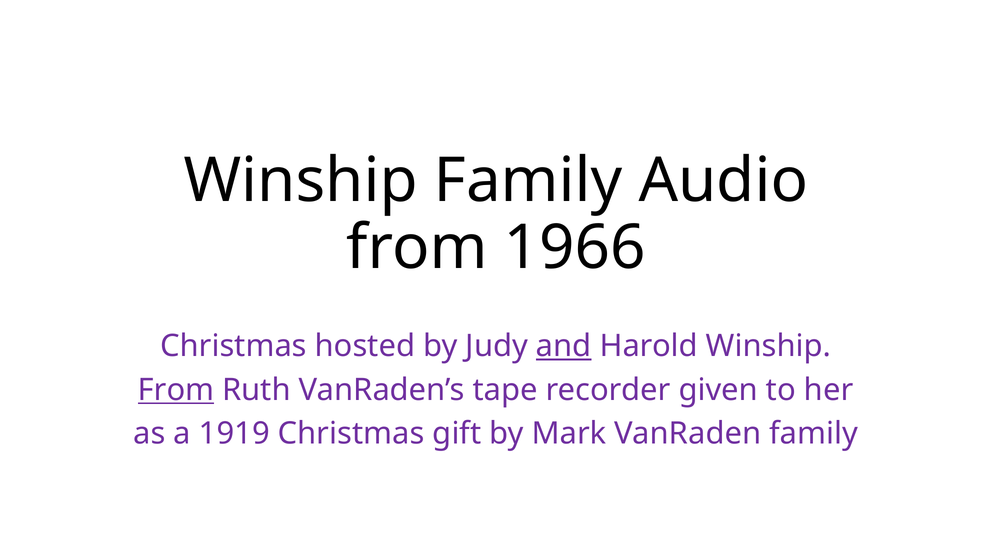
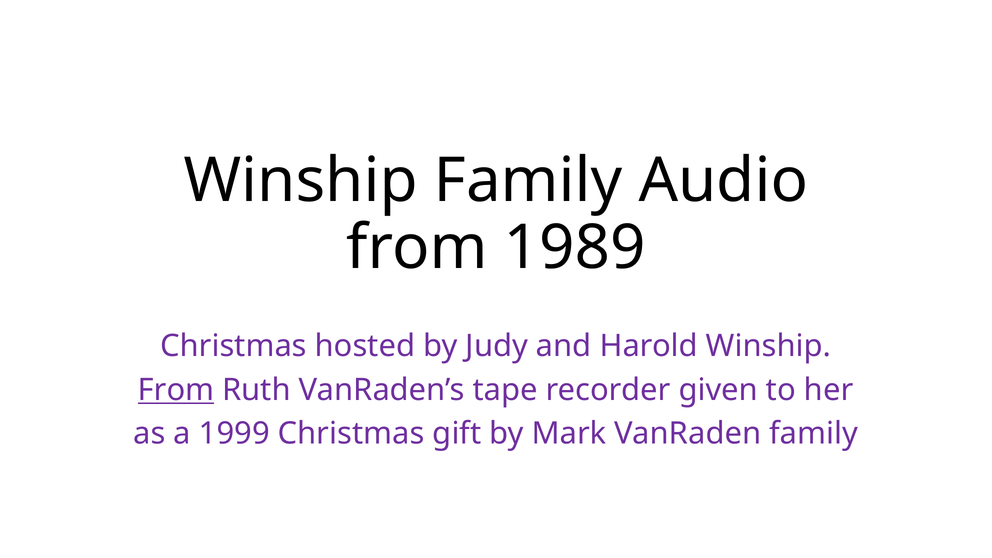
1966: 1966 -> 1989
and underline: present -> none
1919: 1919 -> 1999
